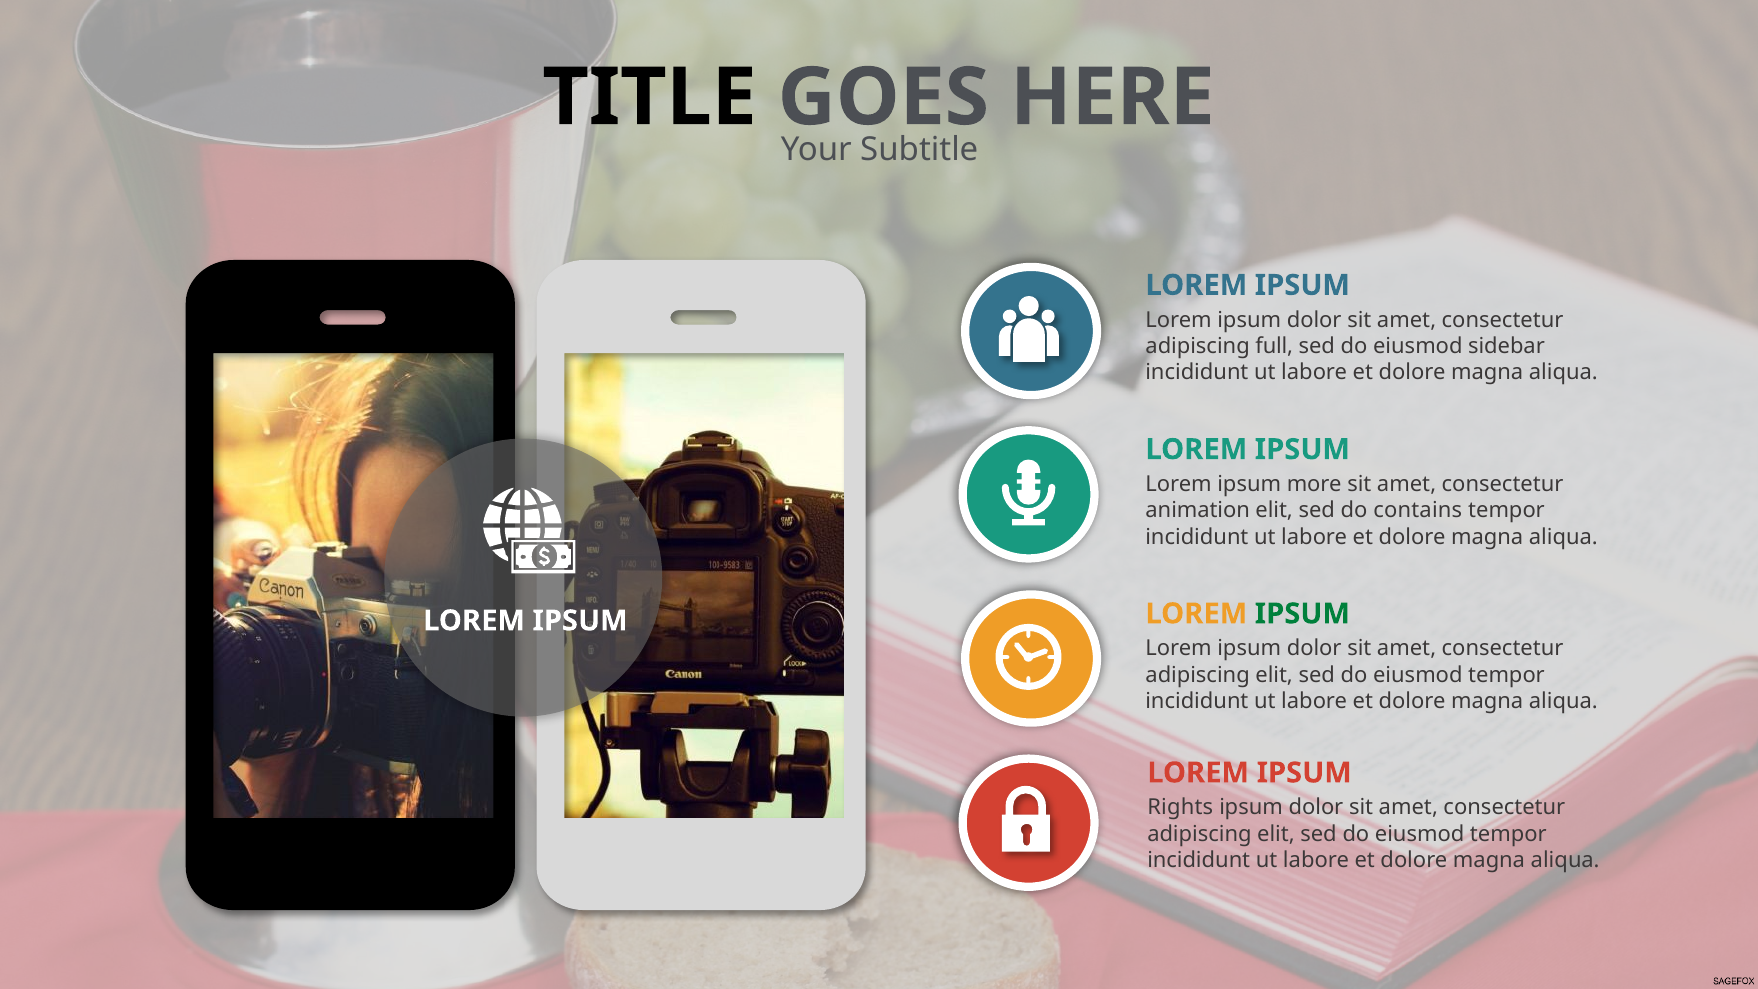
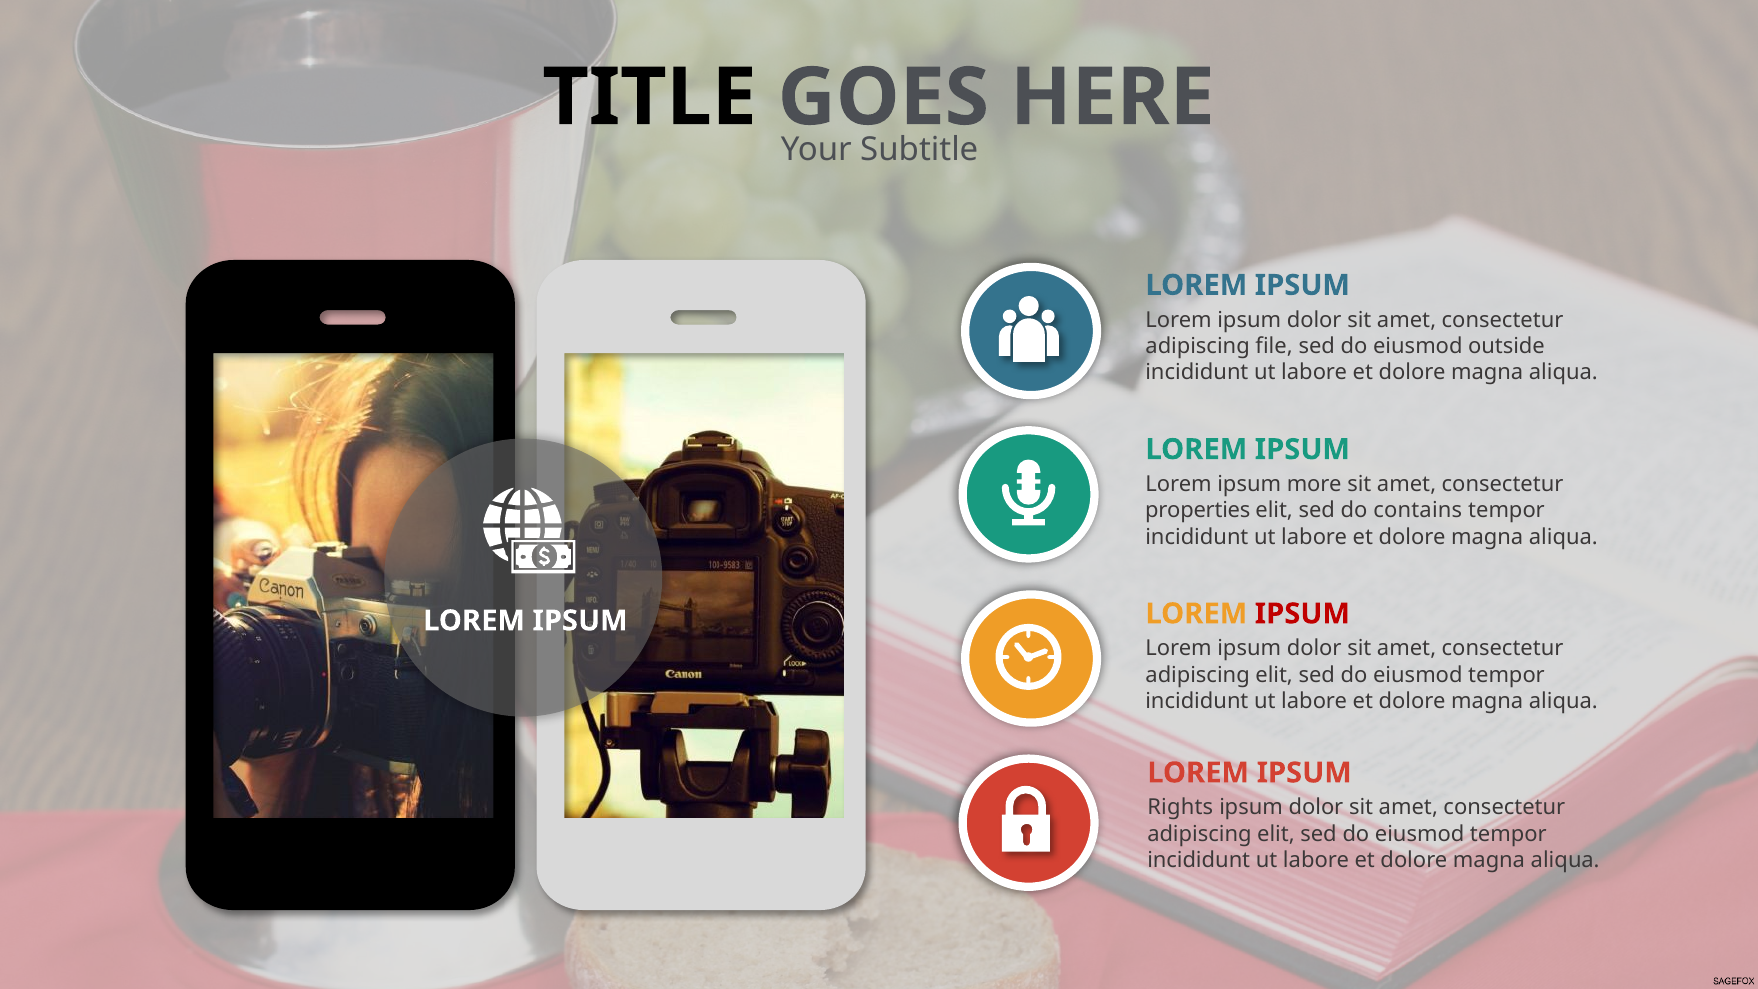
full: full -> file
sidebar: sidebar -> outside
animation: animation -> properties
IPSUM at (1302, 614) colour: green -> red
